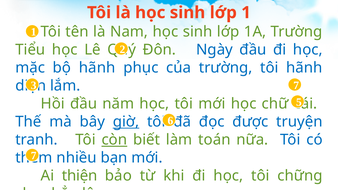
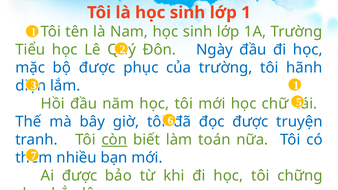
bộ hãnh: hãnh -> được
7 at (296, 85): 7 -> 1
giờ underline: present -> none
Ai thiện: thiện -> được
